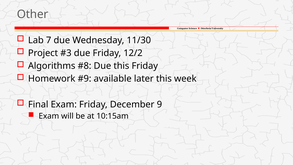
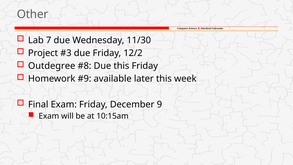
Algorithms: Algorithms -> Outdegree
